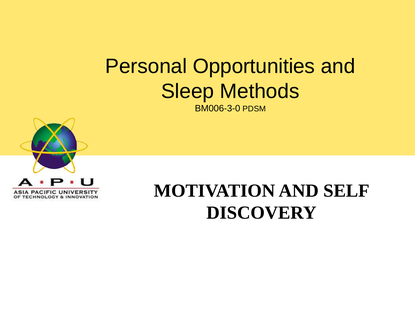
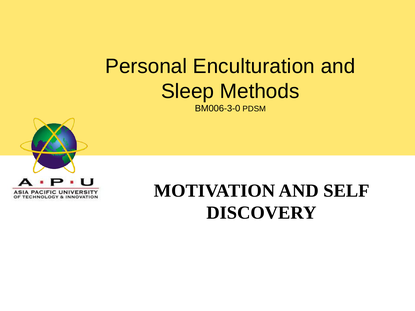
Opportunities: Opportunities -> Enculturation
